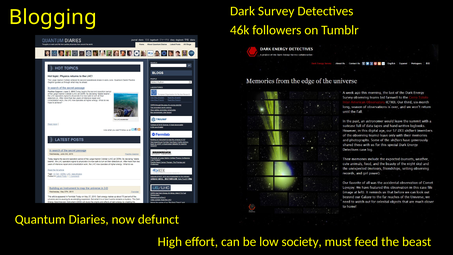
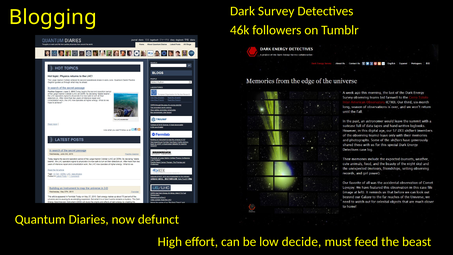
society: society -> decide
